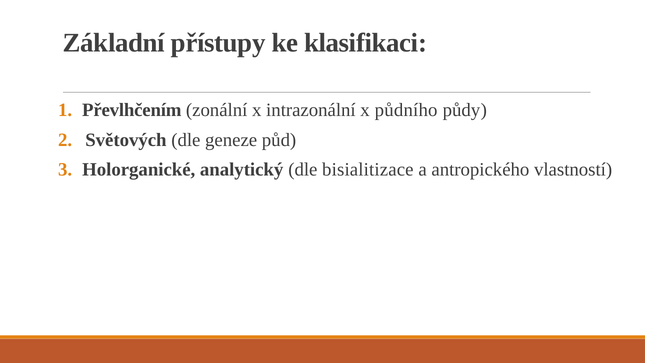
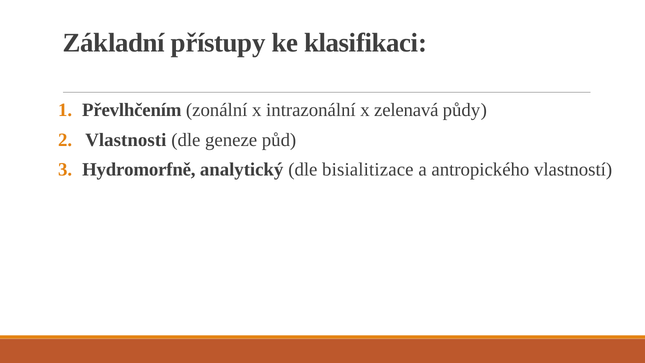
půdního: půdního -> zelenavá
Světových: Světových -> Vlastnosti
Holorganické: Holorganické -> Hydromorfně
